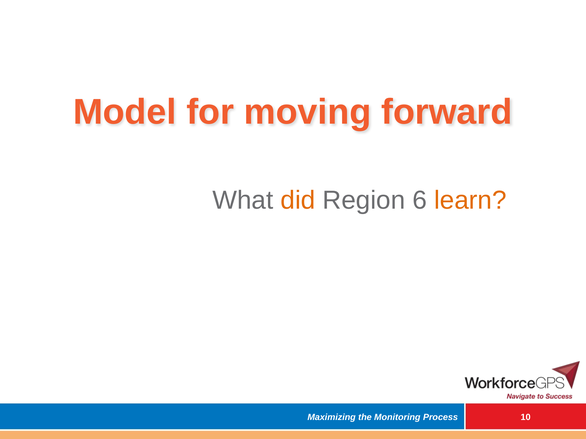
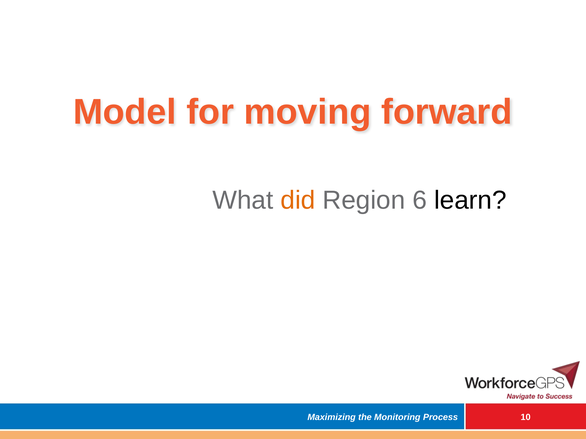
learn colour: orange -> black
